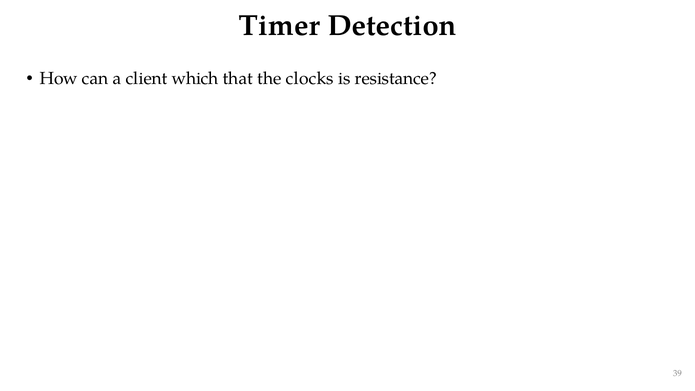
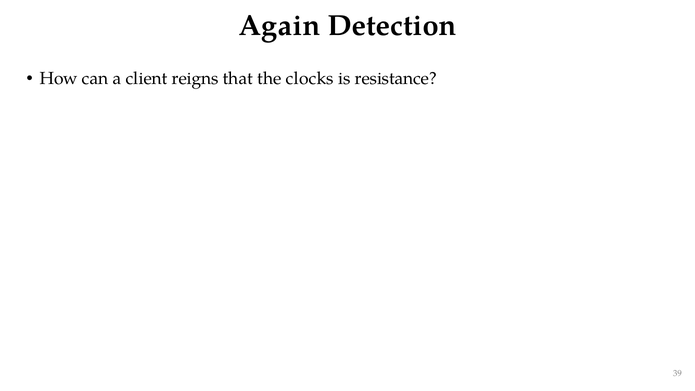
Timer: Timer -> Again
which: which -> reigns
